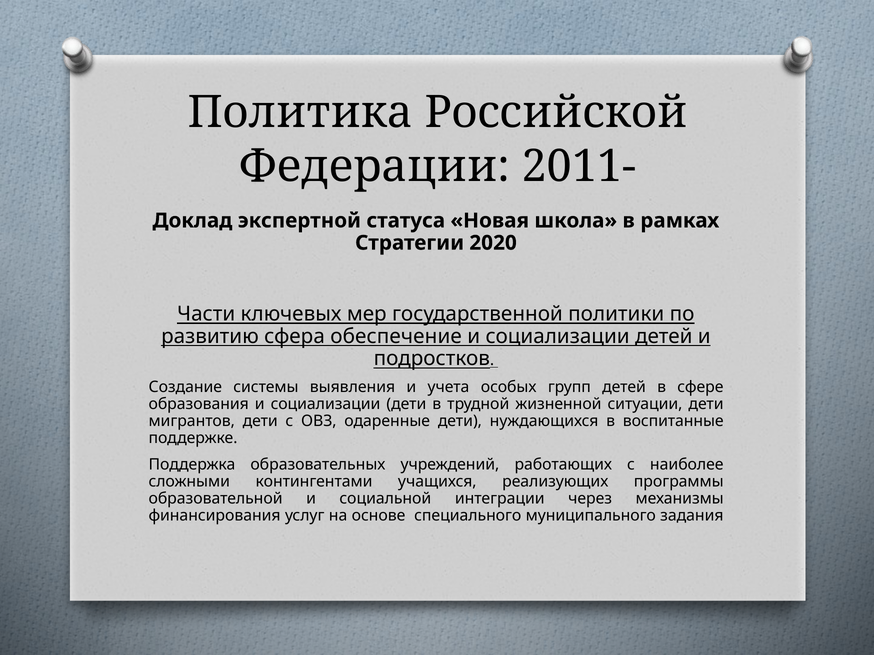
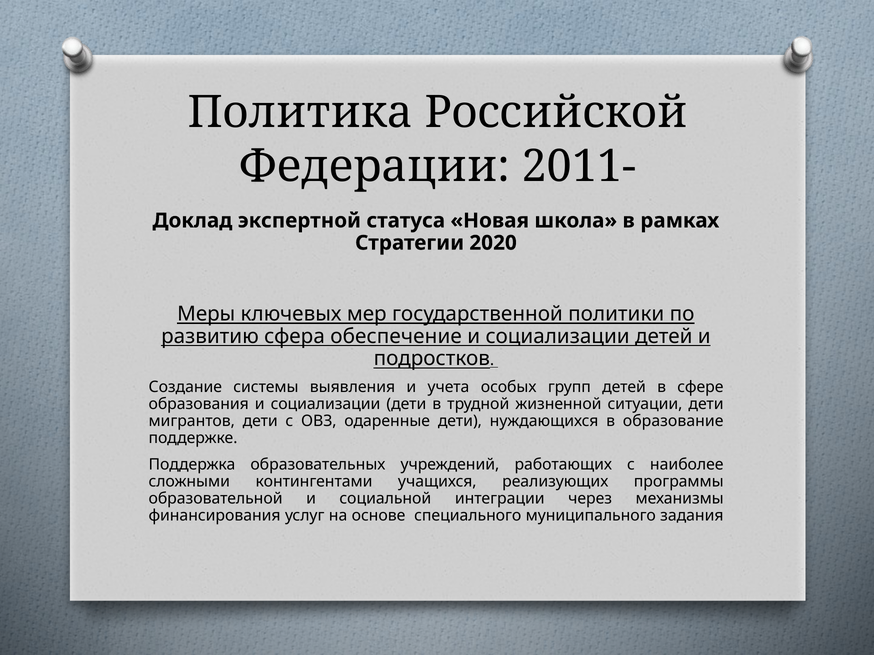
Части: Части -> Меры
воспитанные: воспитанные -> образование
